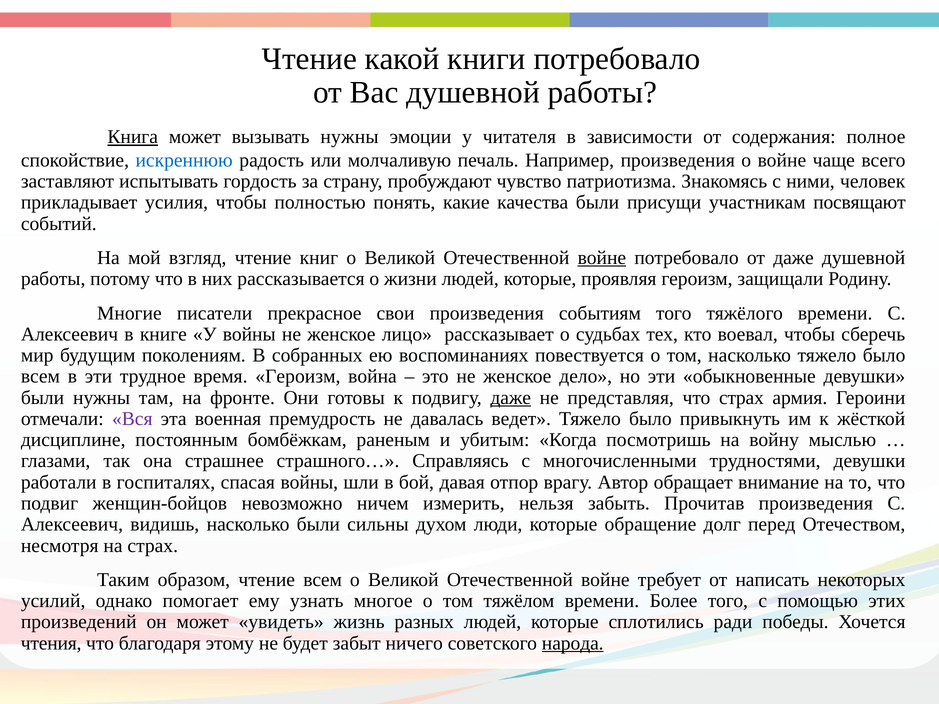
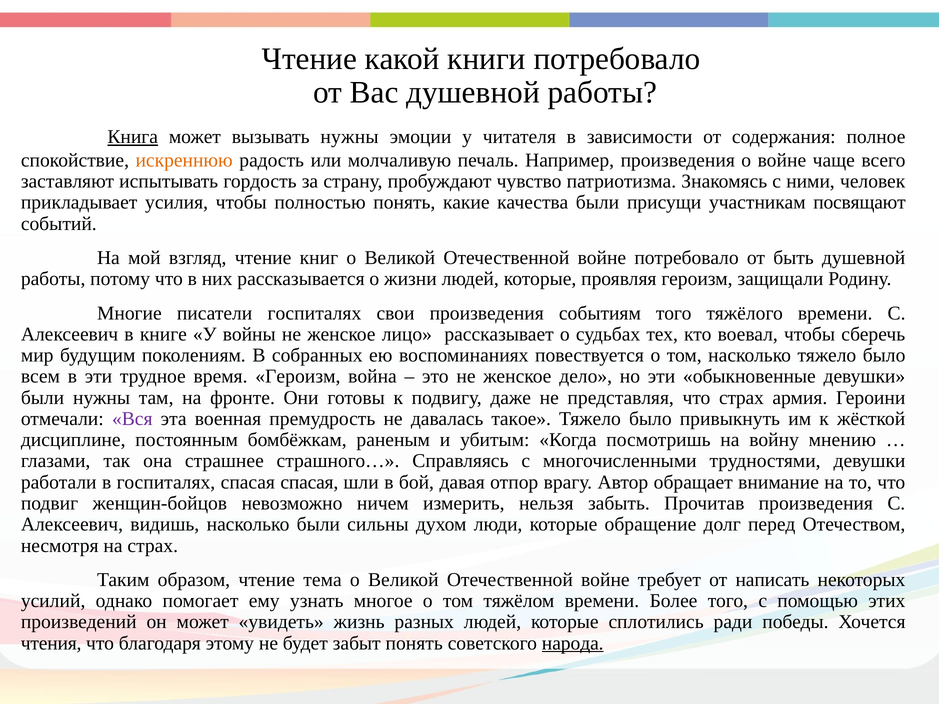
искреннюю colour: blue -> orange
войне at (602, 258) underline: present -> none
от даже: даже -> быть
писатели прекрасное: прекрасное -> госпиталях
даже at (511, 398) underline: present -> none
ведет: ведет -> такое
мыслью: мыслью -> мнению
спасая войны: войны -> спасая
чтение всем: всем -> тема
забыт ничего: ничего -> понять
